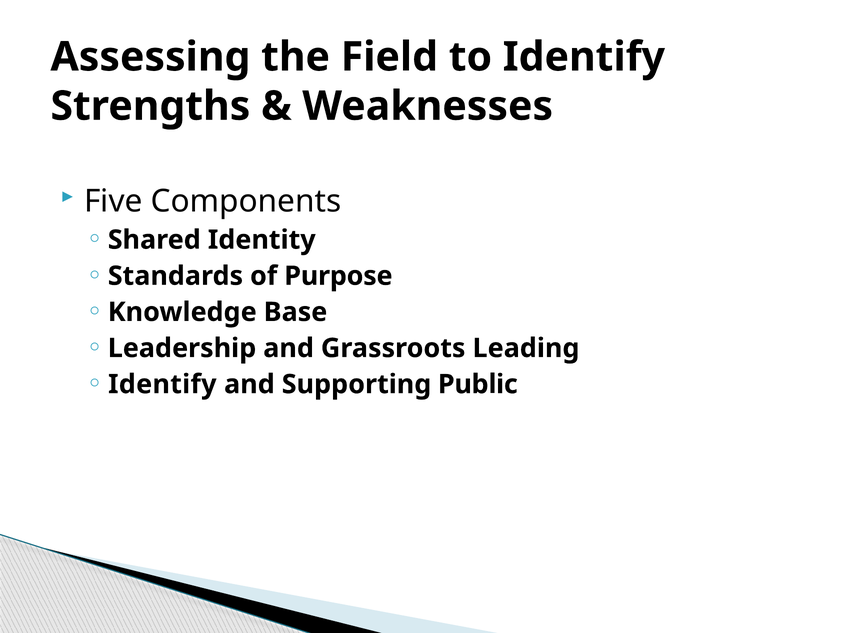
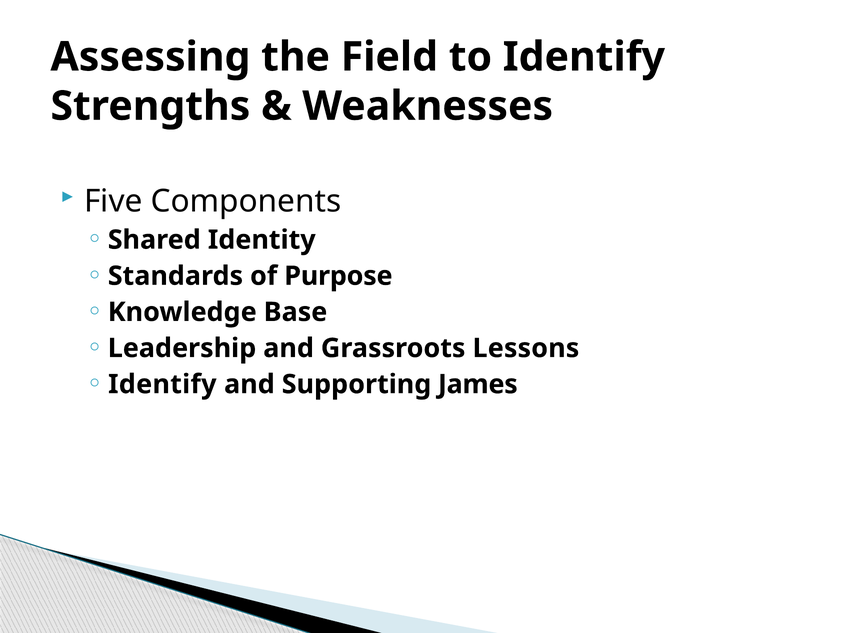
Leading: Leading -> Lessons
Public: Public -> James
